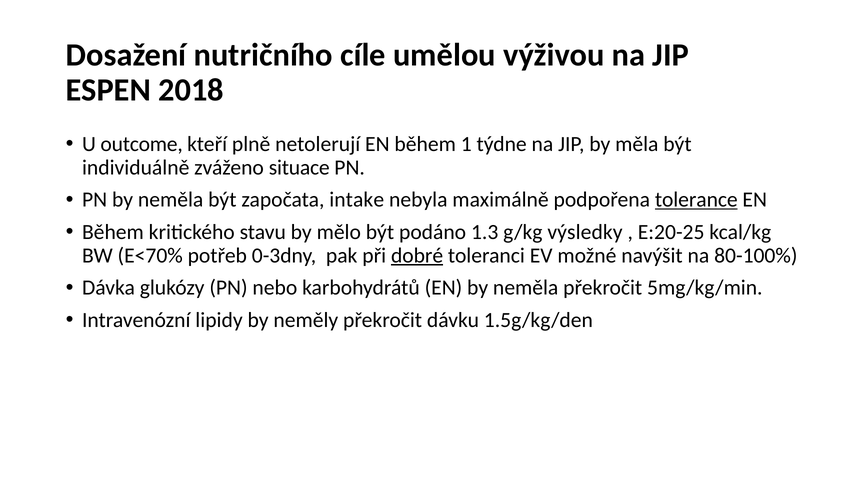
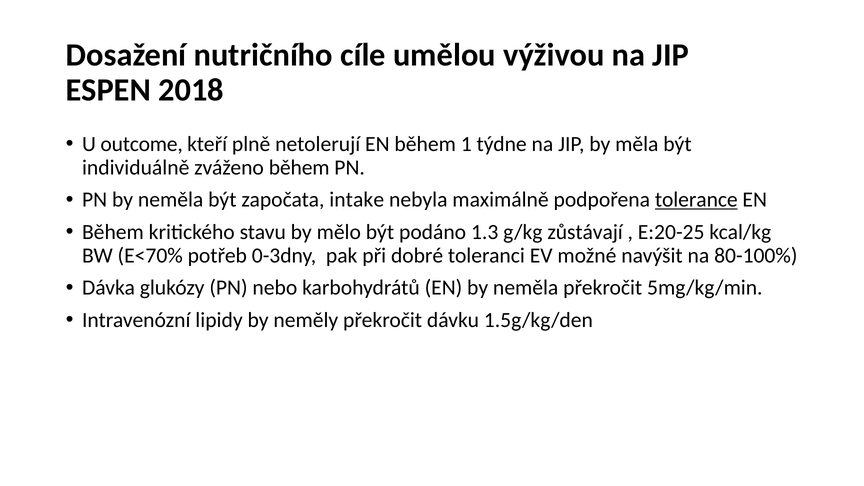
zváženo situace: situace -> během
výsledky: výsledky -> zůstávají
dobré underline: present -> none
